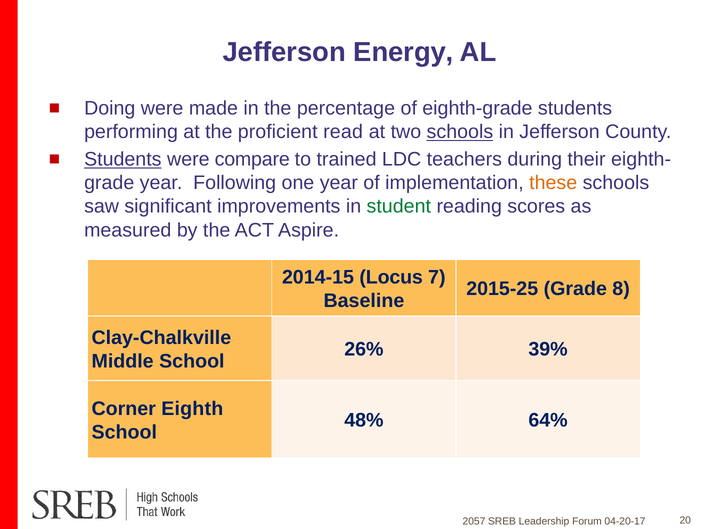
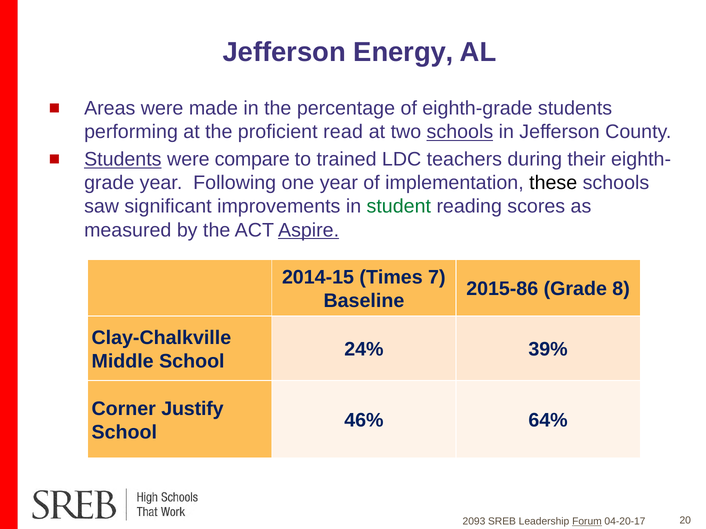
Doing: Doing -> Areas
these colour: orange -> black
Aspire underline: none -> present
Locus: Locus -> Times
2015-25: 2015-25 -> 2015-86
26%: 26% -> 24%
Eighth: Eighth -> Justify
48%: 48% -> 46%
2057: 2057 -> 2093
Forum underline: none -> present
